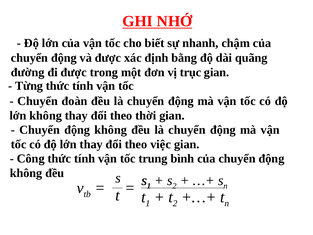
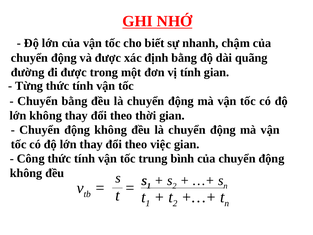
vị trục: trục -> tính
Chuyển đoàn: đoàn -> bằng
